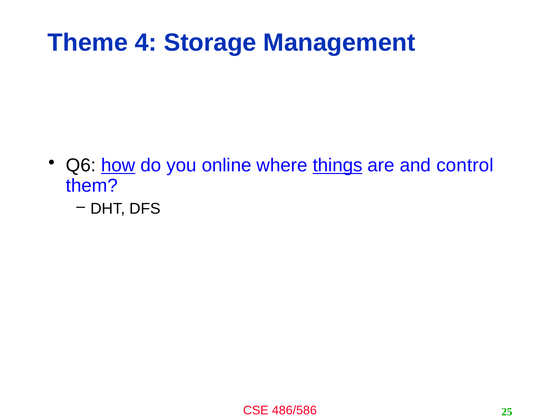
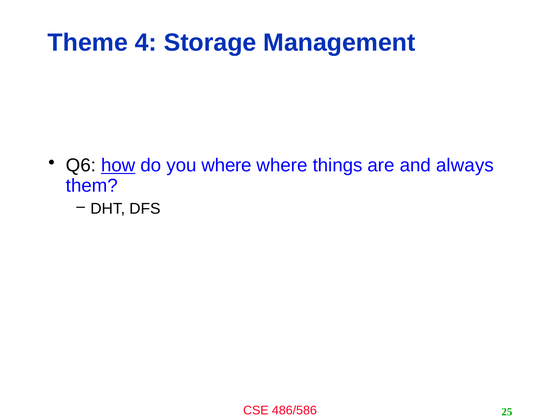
you online: online -> where
things underline: present -> none
control: control -> always
